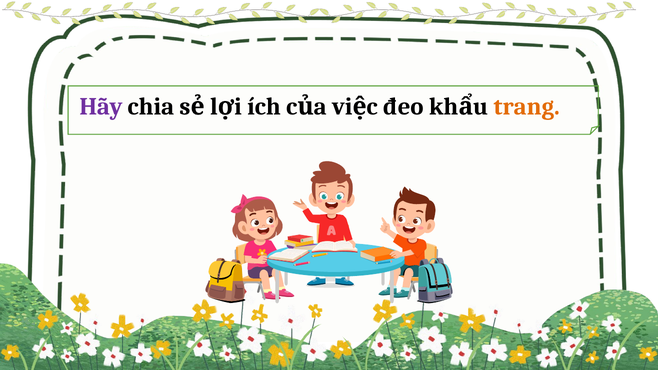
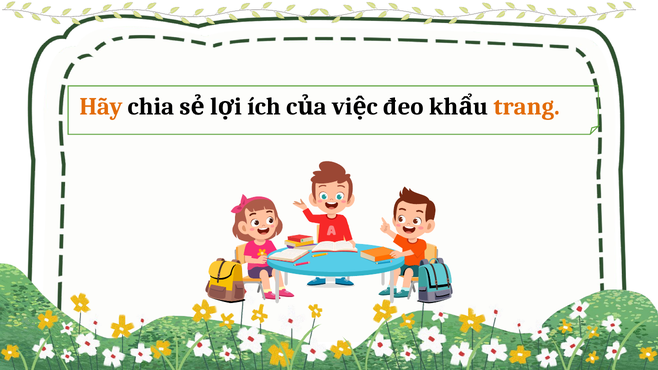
Hãy colour: purple -> orange
